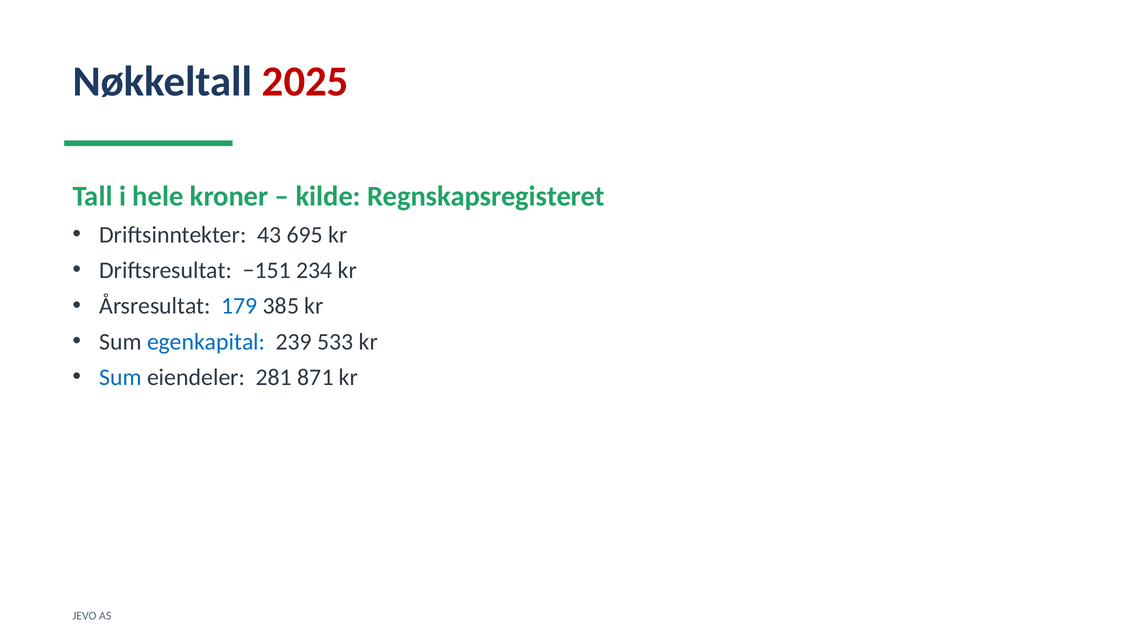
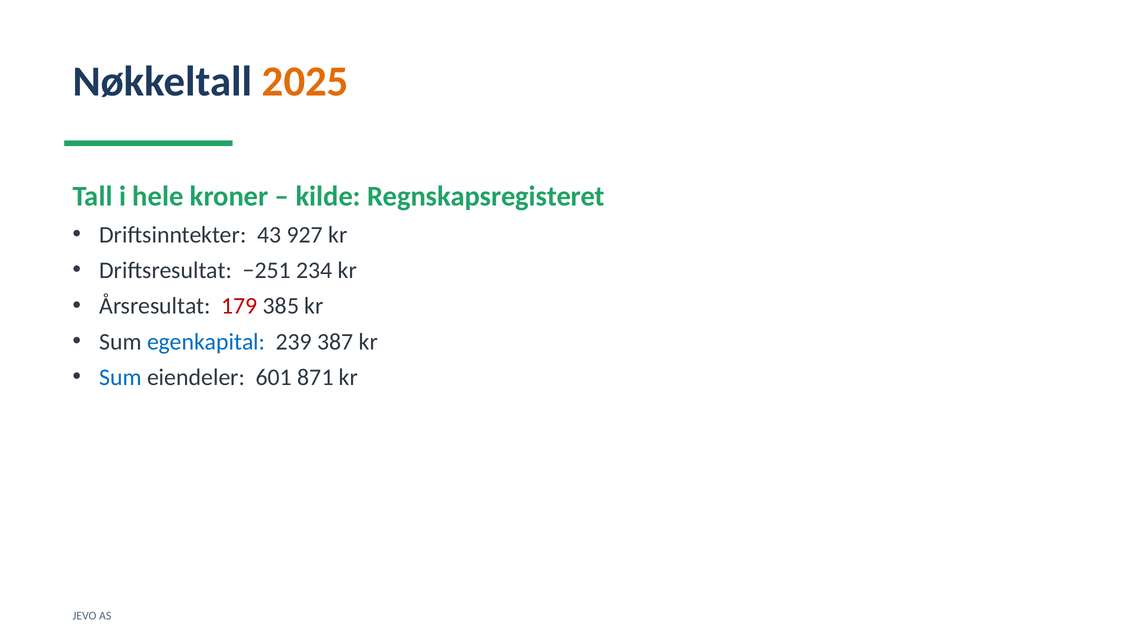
2025 colour: red -> orange
695: 695 -> 927
−151: −151 -> −251
179 colour: blue -> red
533: 533 -> 387
281: 281 -> 601
